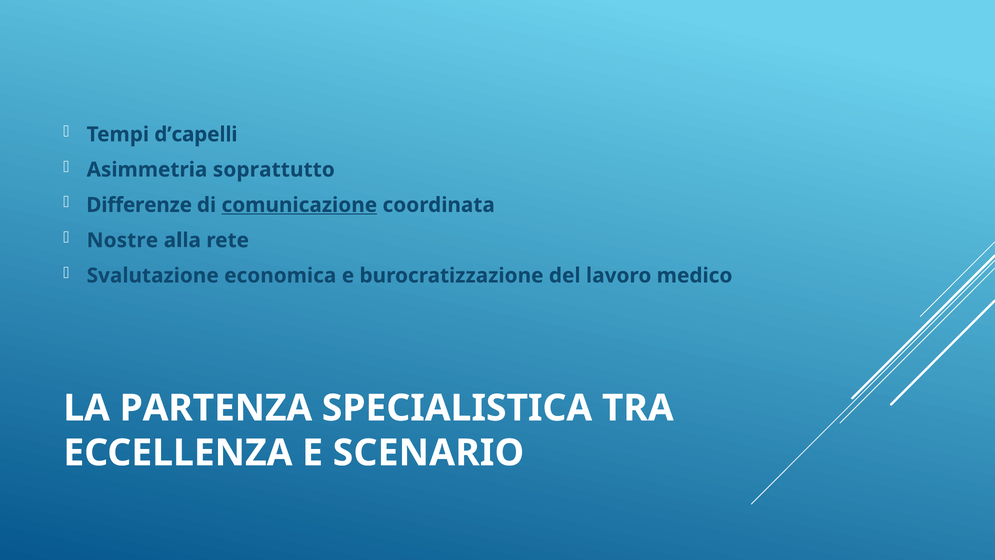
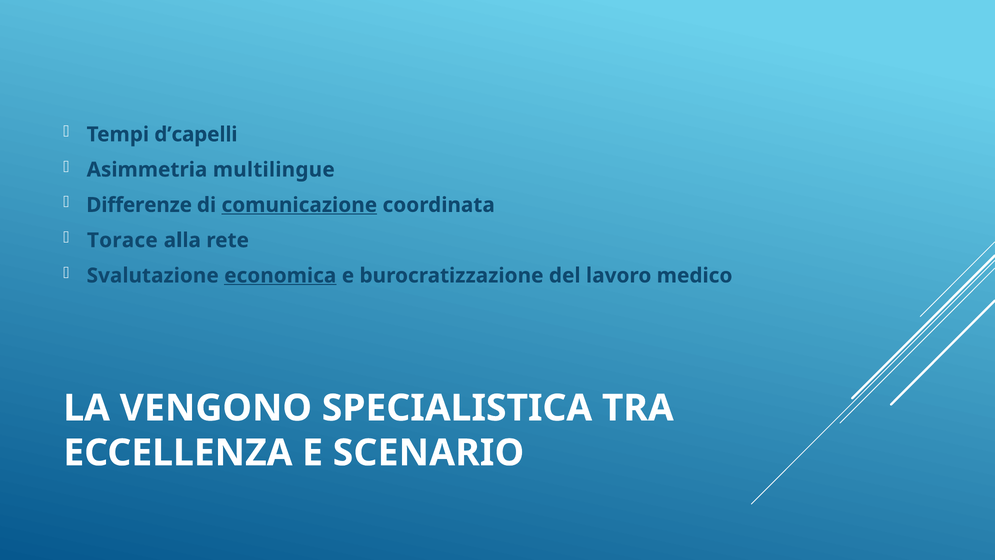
soprattutto: soprattutto -> multilingue
Nostre: Nostre -> Torace
economica underline: none -> present
PARTENZA: PARTENZA -> VENGONO
